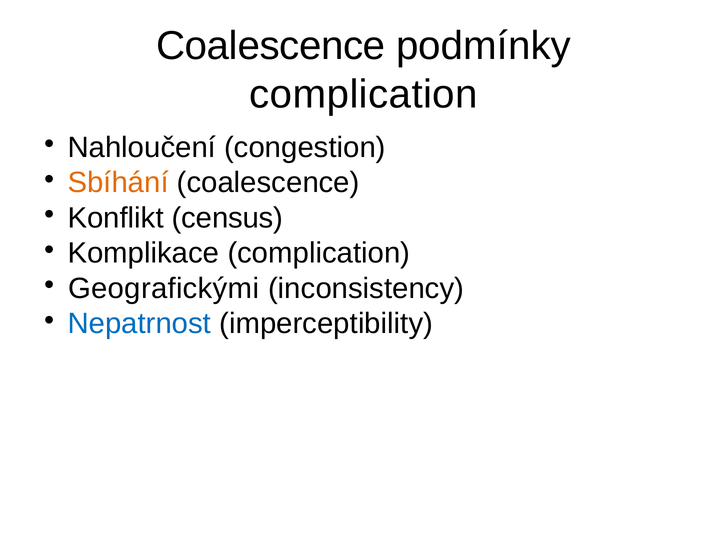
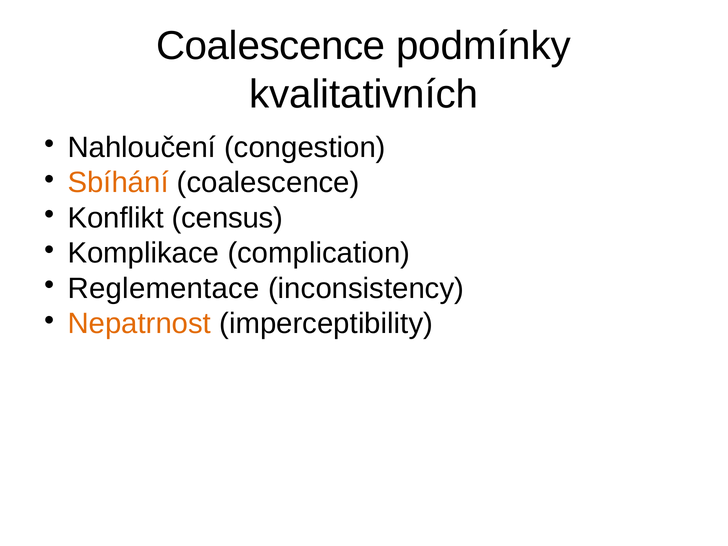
complication at (364, 94): complication -> kvalitativních
Geografickými: Geografickými -> Reglementace
Nepatrnost colour: blue -> orange
